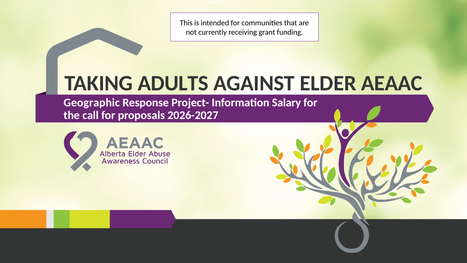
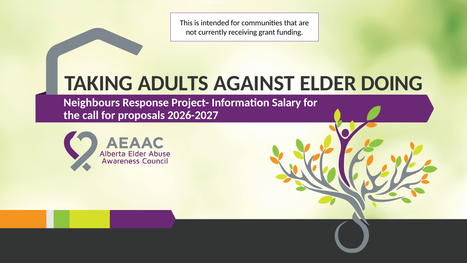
AEAAC: AEAAC -> DOING
Geographic: Geographic -> Neighbours
